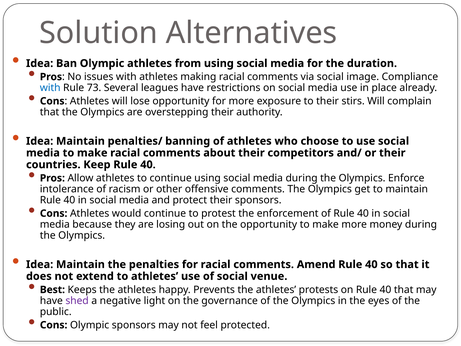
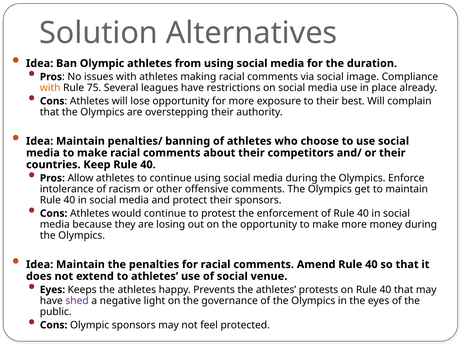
with at (50, 88) colour: blue -> orange
73: 73 -> 75
stirs: stirs -> best
Best at (52, 290): Best -> Eyes
